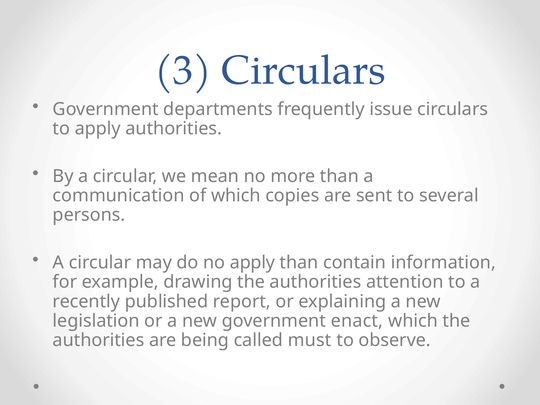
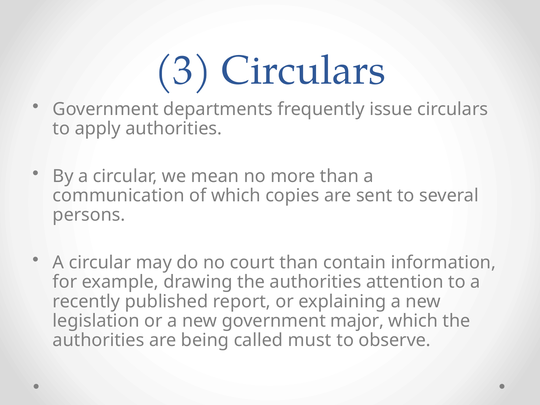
no apply: apply -> court
enact: enact -> major
